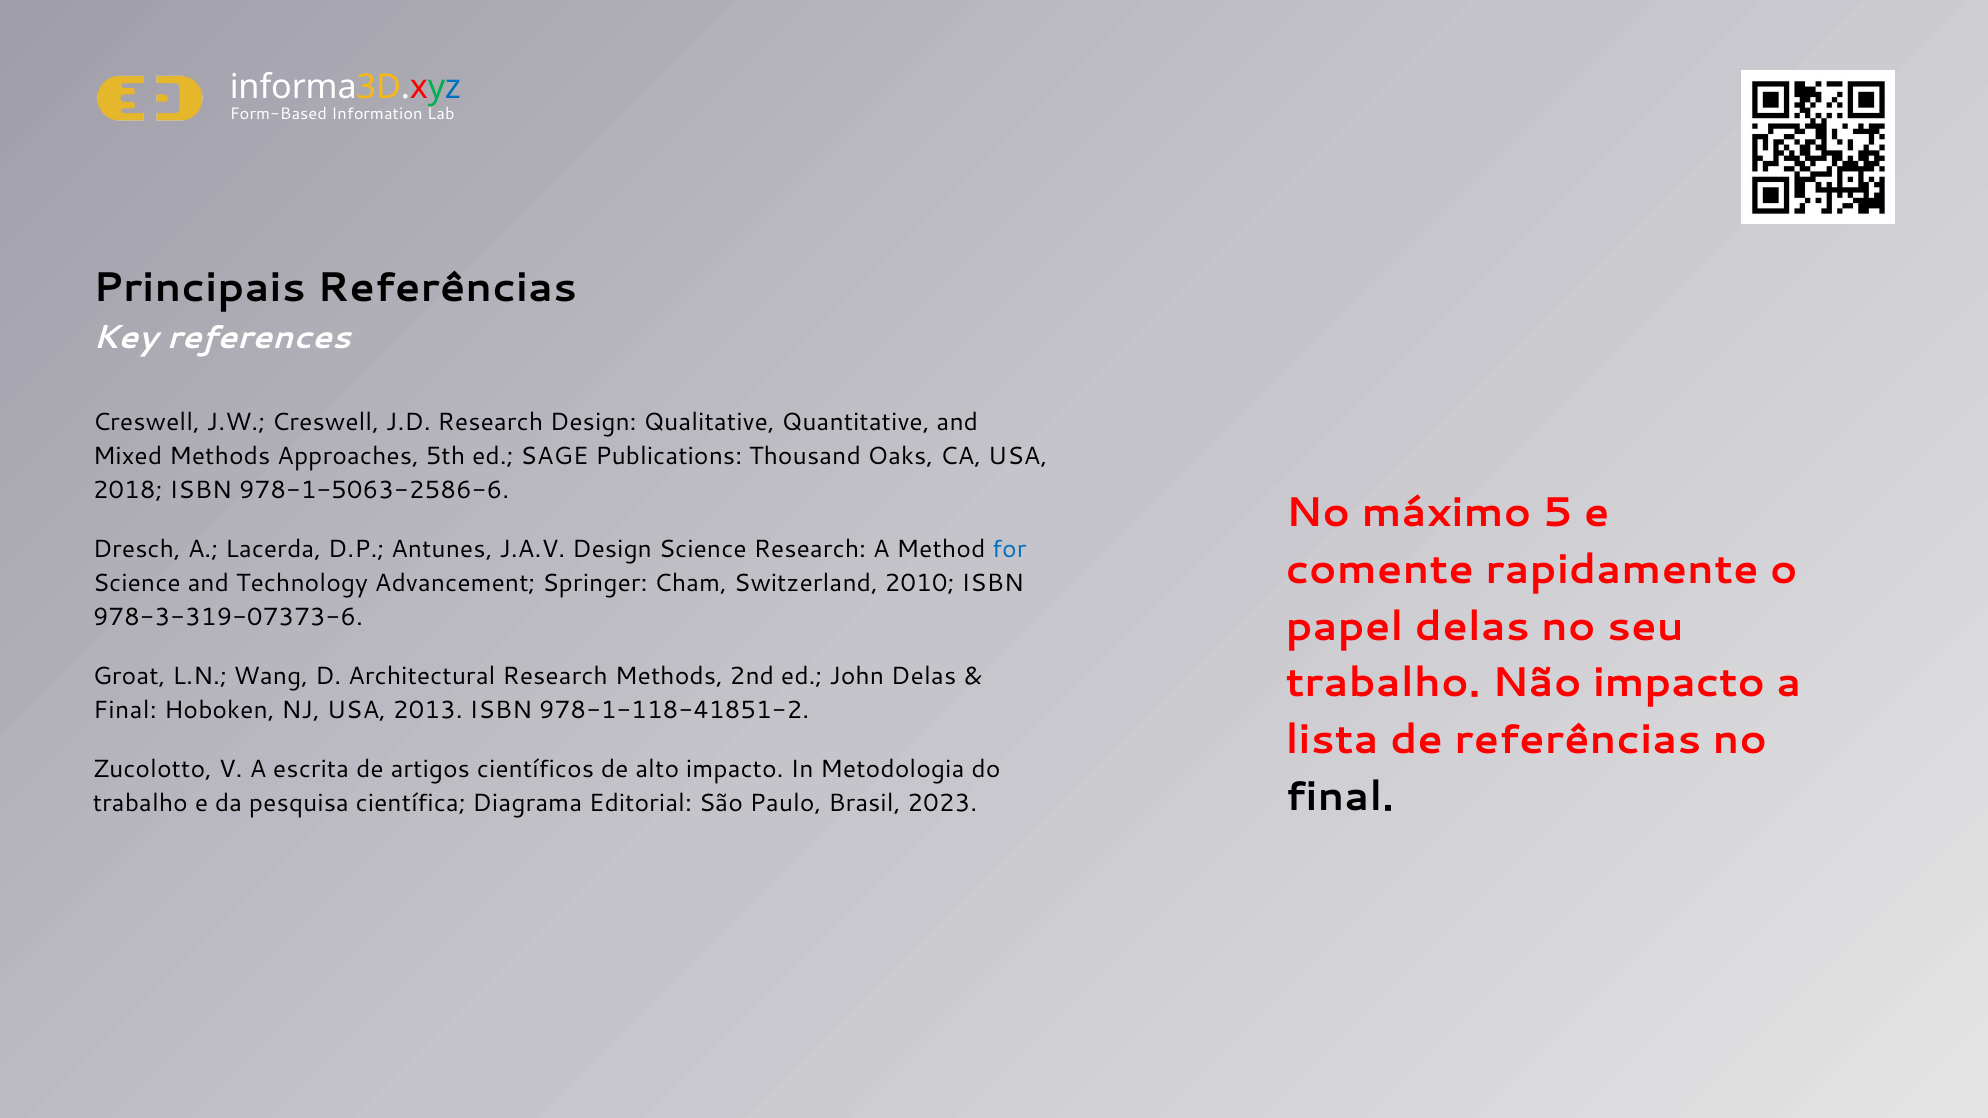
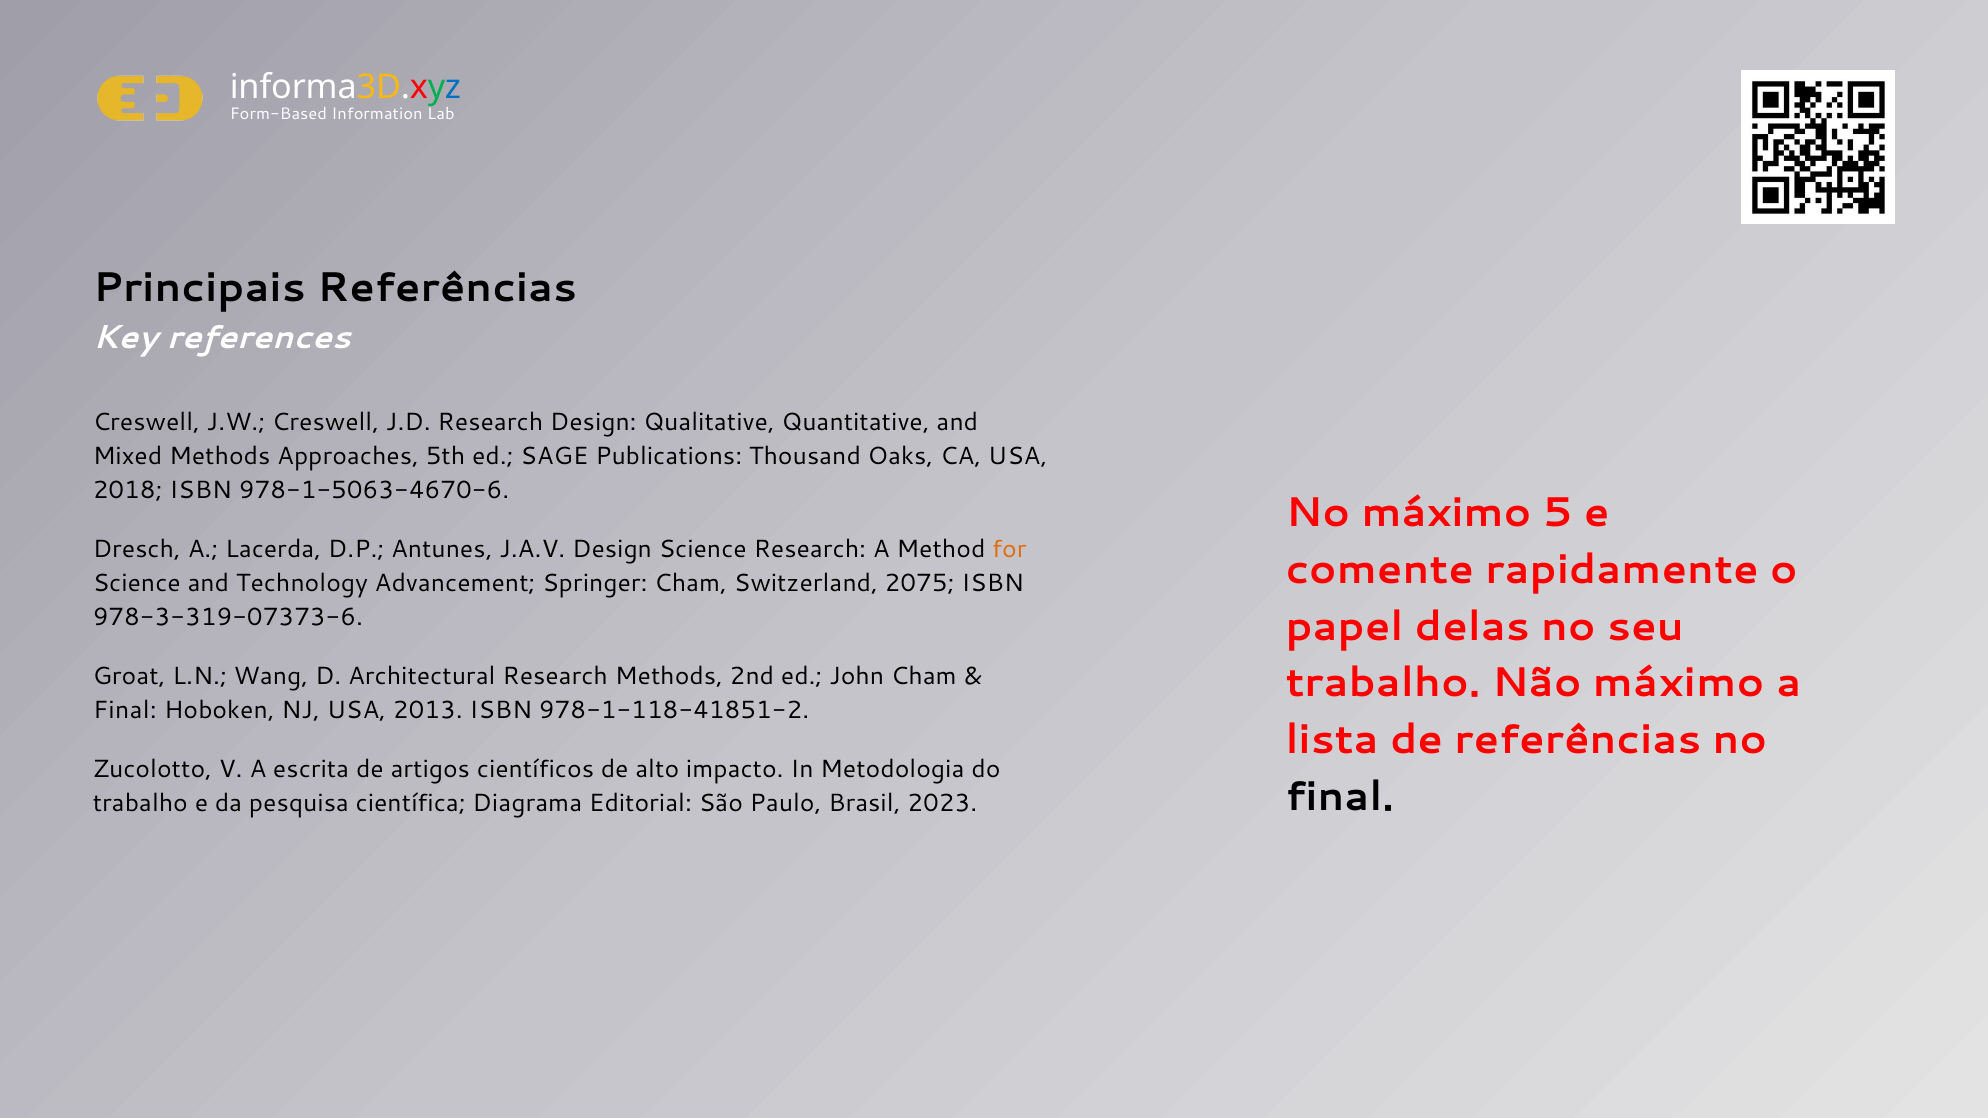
978-1-5063-2586-6: 978-1-5063-2586-6 -> 978-1-5063-4670-6
for colour: blue -> orange
2010: 2010 -> 2075
John Delas: Delas -> Cham
Não impacto: impacto -> máximo
